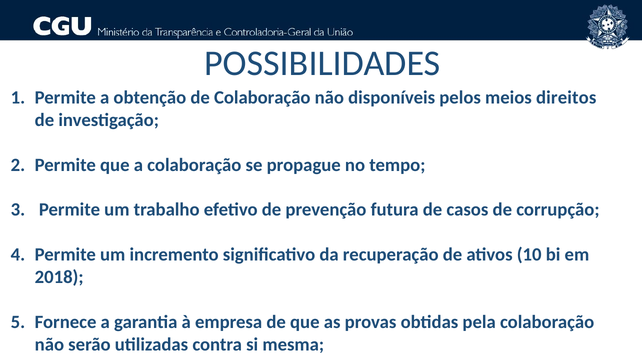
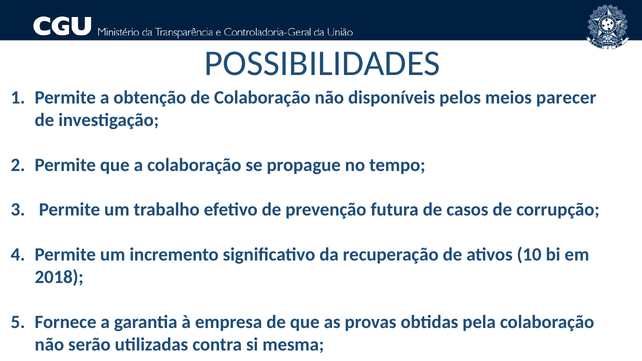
direitos: direitos -> parecer
